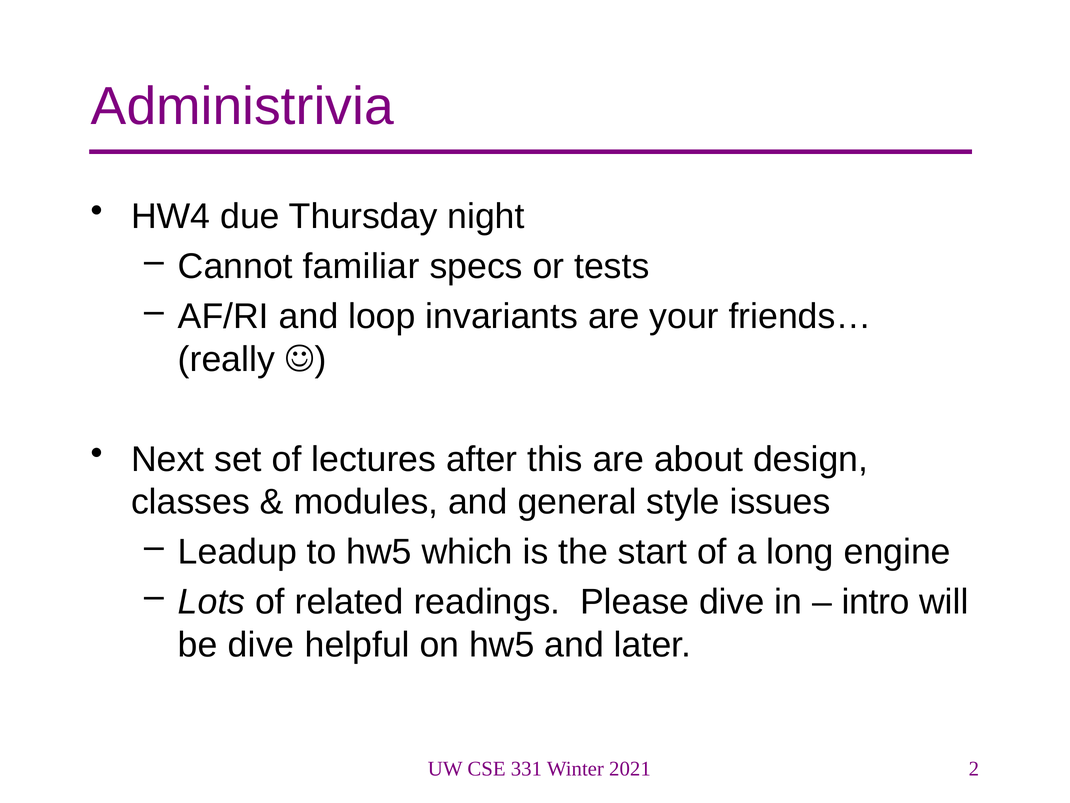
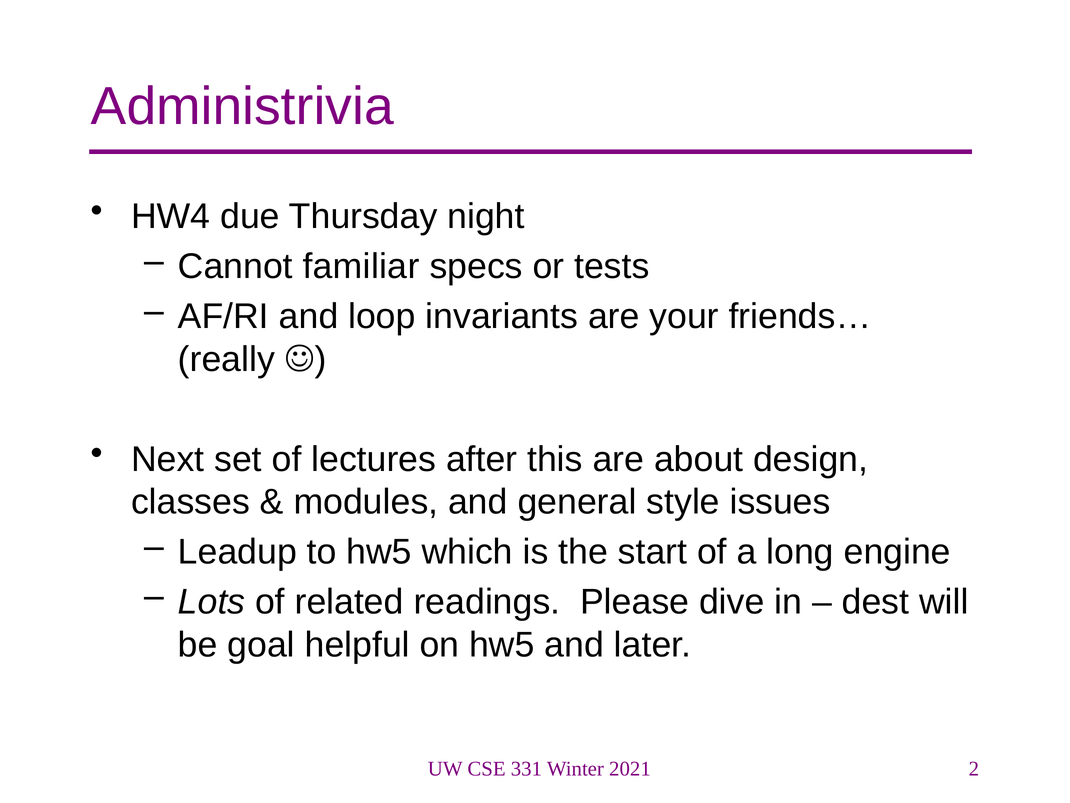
intro: intro -> dest
be dive: dive -> goal
